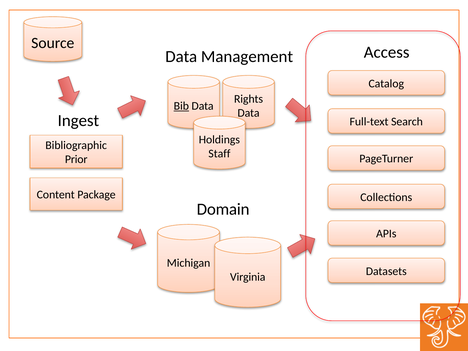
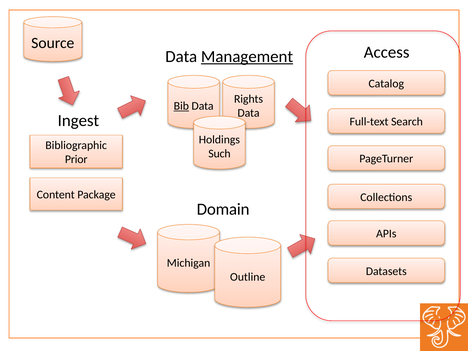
Management underline: none -> present
Staff: Staff -> Such
Virginia: Virginia -> Outline
